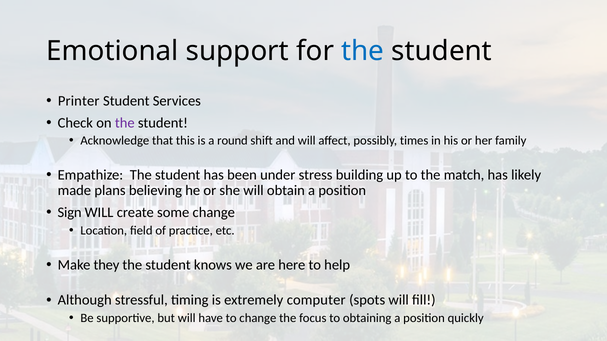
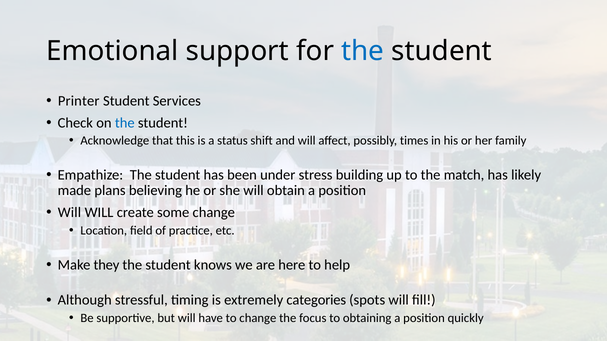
the at (125, 123) colour: purple -> blue
round: round -> status
Sign at (70, 213): Sign -> Will
computer: computer -> categories
